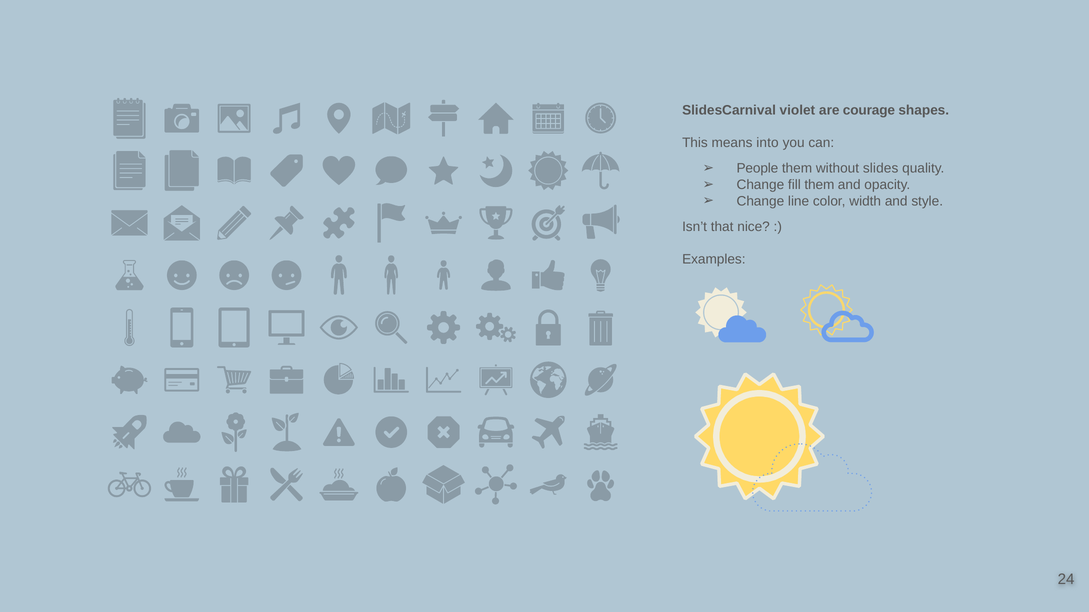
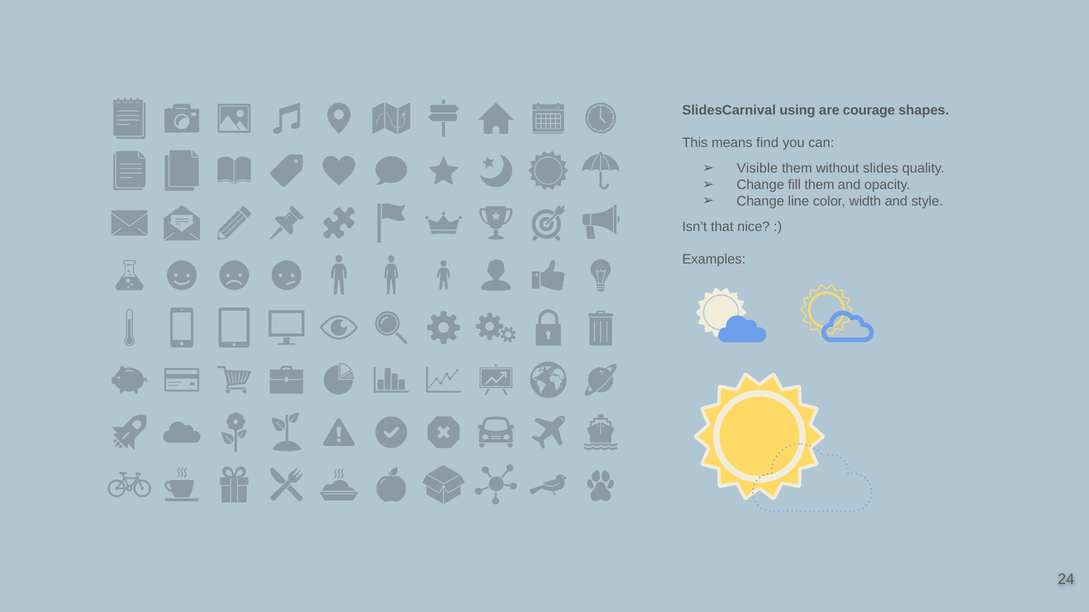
violet: violet -> using
into: into -> find
People: People -> Visible
